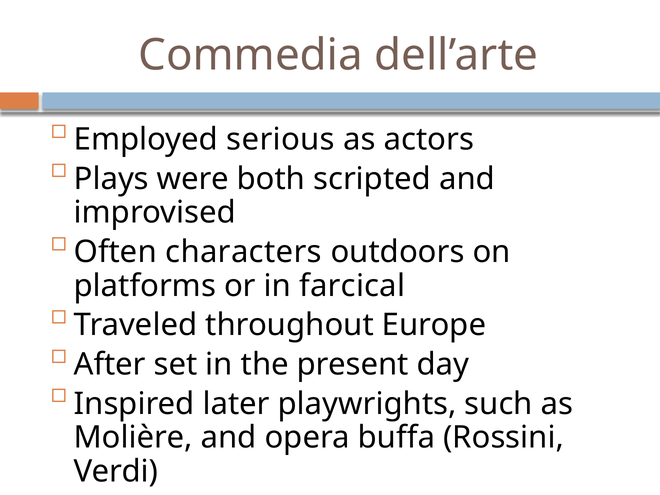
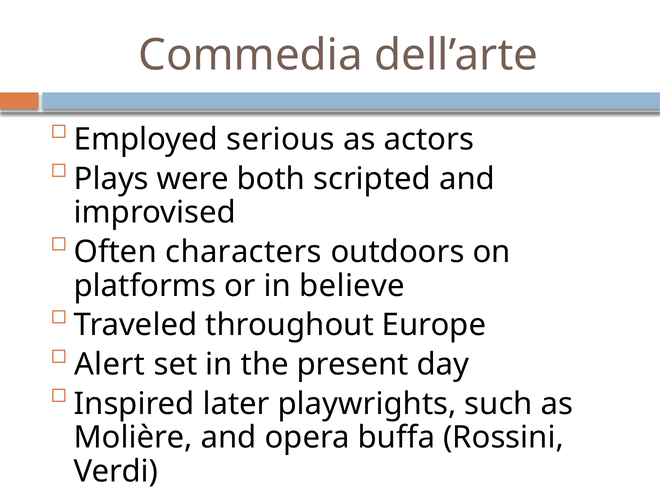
farcical: farcical -> believe
After: After -> Alert
